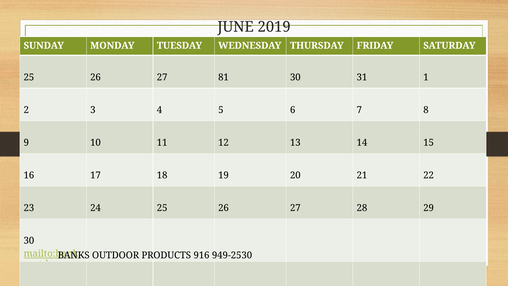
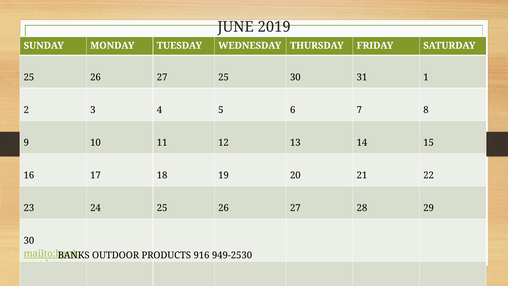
27 81: 81 -> 25
